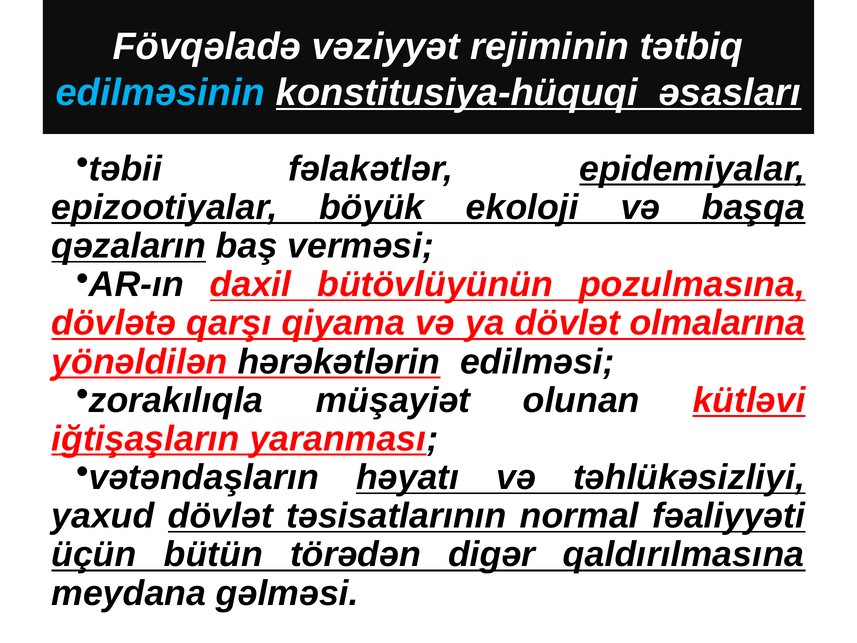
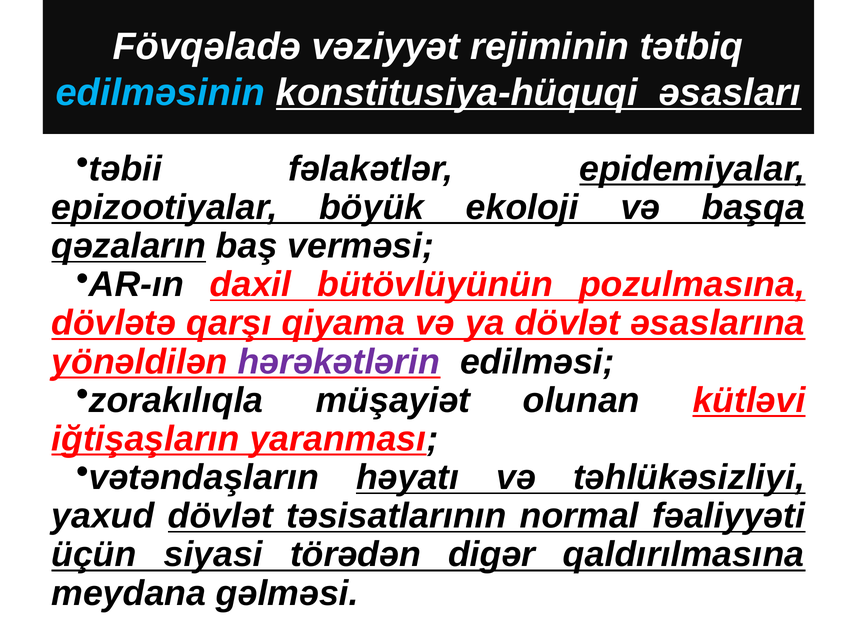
olmalarına: olmalarına -> əsaslarına
hərəkətlərin colour: black -> purple
bütün: bütün -> siyasi
